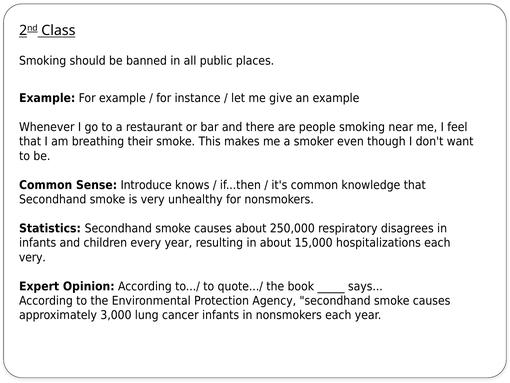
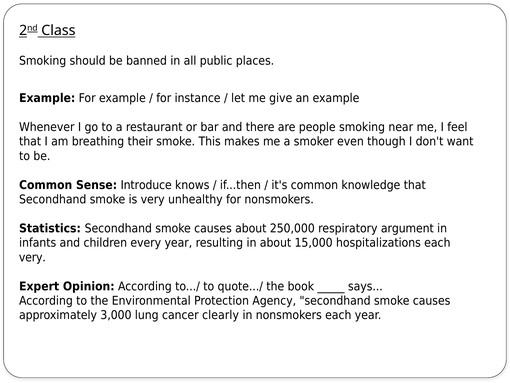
disagrees: disagrees -> argument
cancer infants: infants -> clearly
